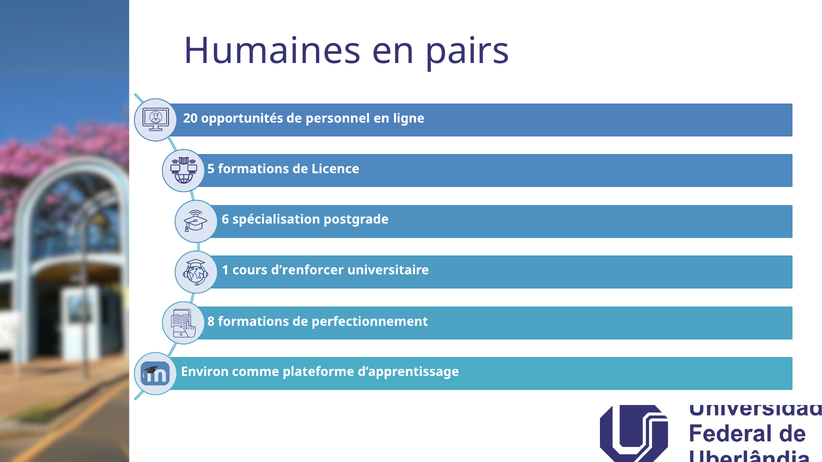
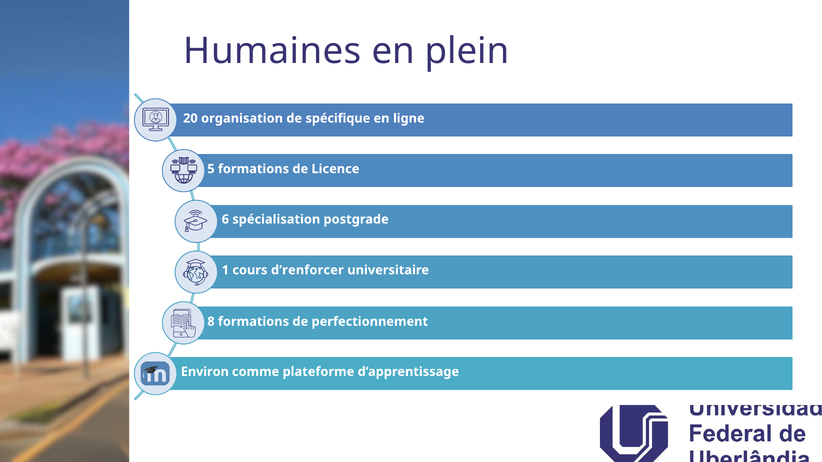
pairs: pairs -> plein
opportunités: opportunités -> organisation
personnel: personnel -> spécifique
